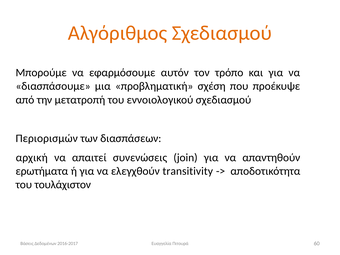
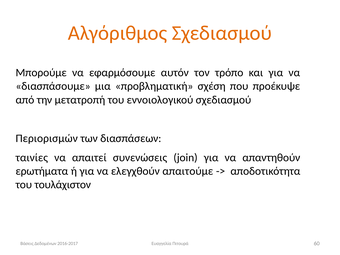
αρχική: αρχική -> ταινίες
transitivity: transitivity -> απαιτούμε
